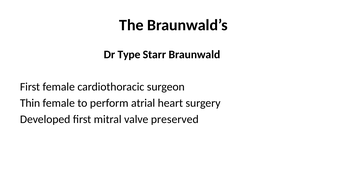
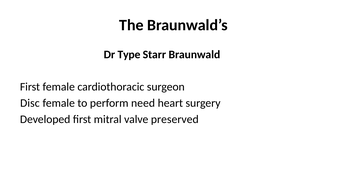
Thin: Thin -> Disc
atrial: atrial -> need
